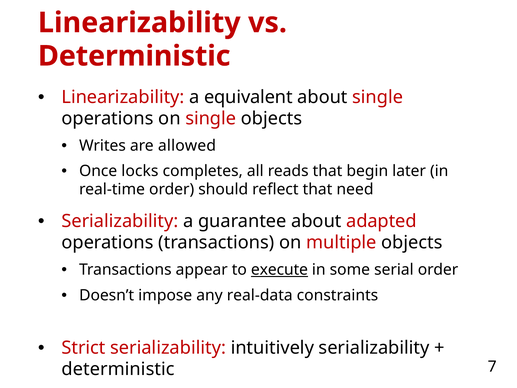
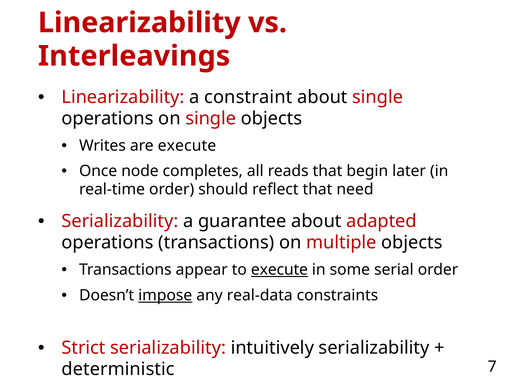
Deterministic at (134, 56): Deterministic -> Interleavings
equivalent: equivalent -> constraint
are allowed: allowed -> execute
locks: locks -> node
impose underline: none -> present
